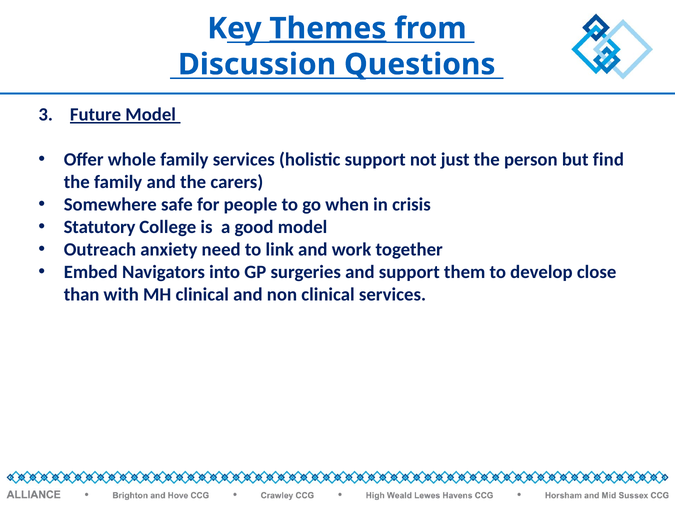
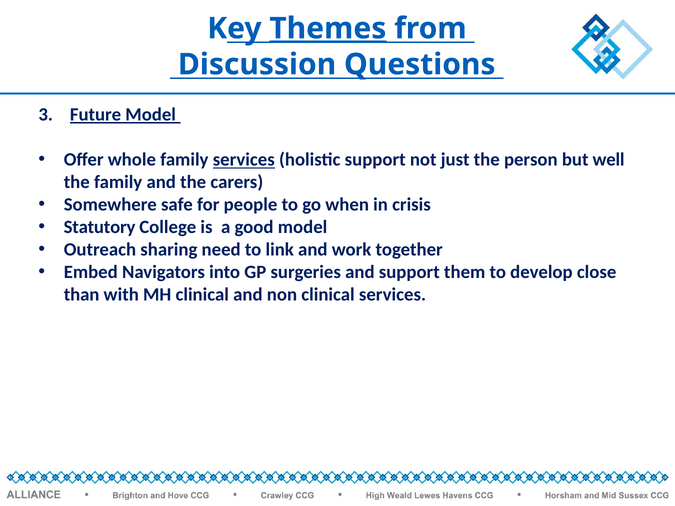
services at (244, 160) underline: none -> present
find: find -> well
anxiety: anxiety -> sharing
